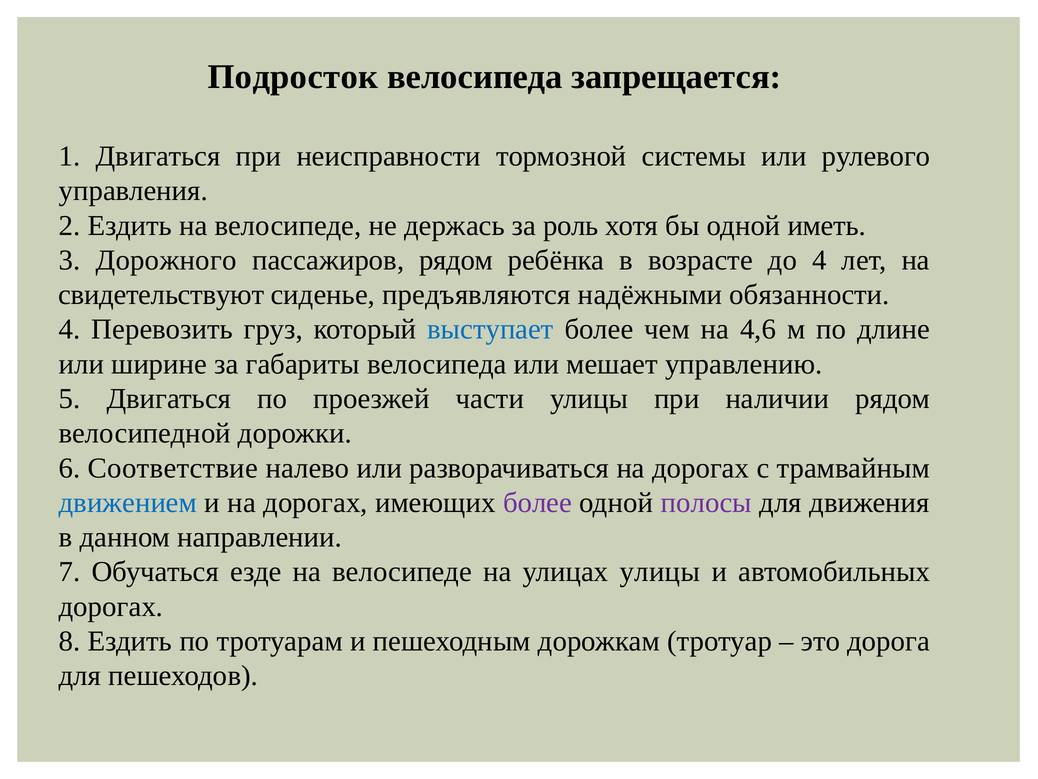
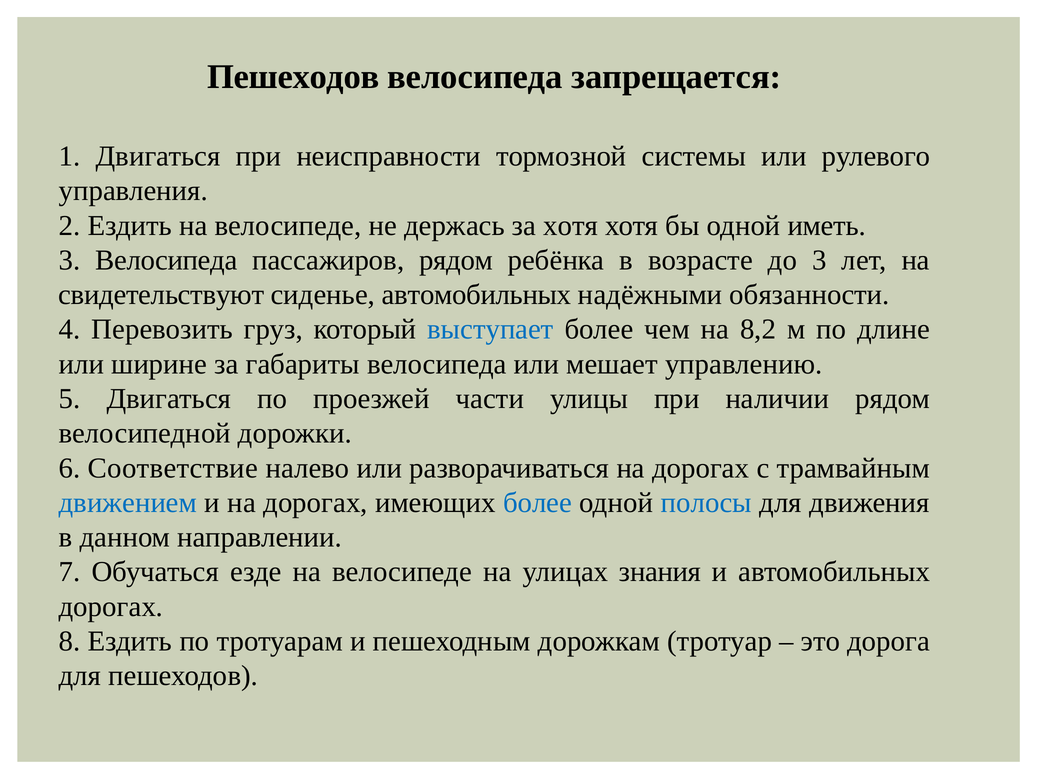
Подросток at (293, 77): Подросток -> Пешеходов
за роль: роль -> хотя
3 Дорожного: Дорожного -> Велосипеда
до 4: 4 -> 3
сиденье предъявляются: предъявляются -> автомобильных
4,6: 4,6 -> 8,2
более at (537, 502) colour: purple -> blue
полосы colour: purple -> blue
улицах улицы: улицы -> знания
